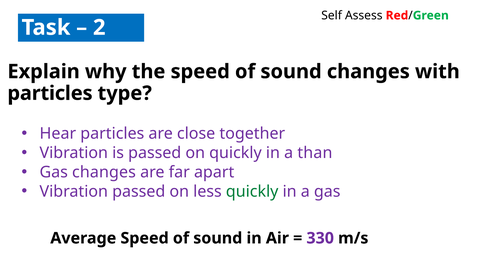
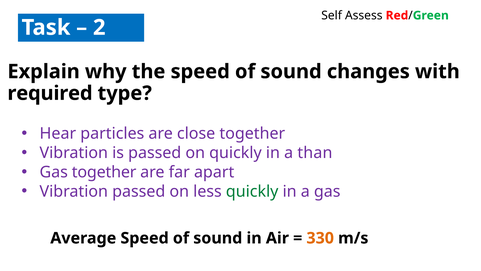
particles at (50, 93): particles -> required
Gas changes: changes -> together
330 colour: purple -> orange
